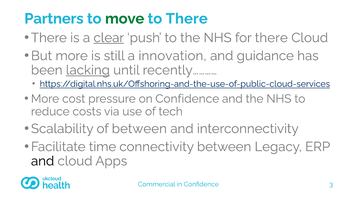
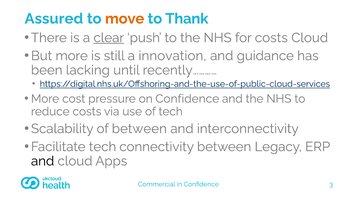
Partners: Partners -> Assured
move colour: green -> orange
to There: There -> Thank
for there: there -> costs
lacking underline: present -> none
Facilitate time: time -> tech
